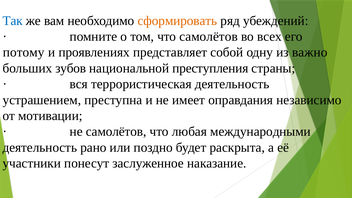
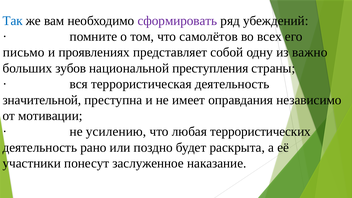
сформировать colour: orange -> purple
потому: потому -> письмо
устрашением: устрашением -> значительной
не самолётов: самолётов -> усилению
международными: международными -> террористических
